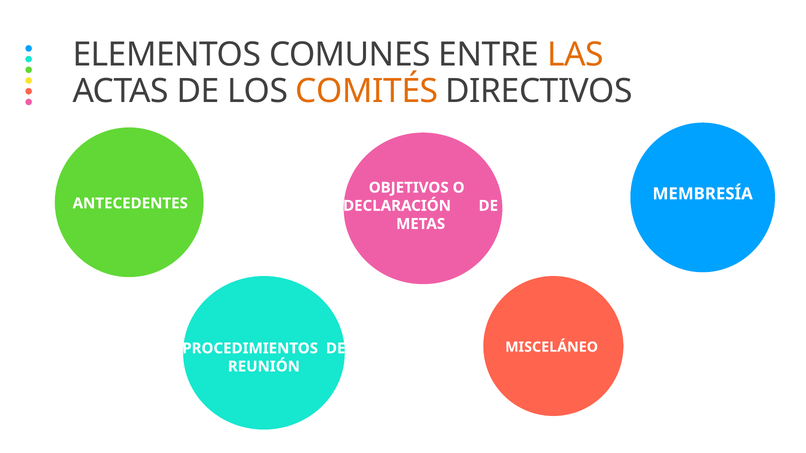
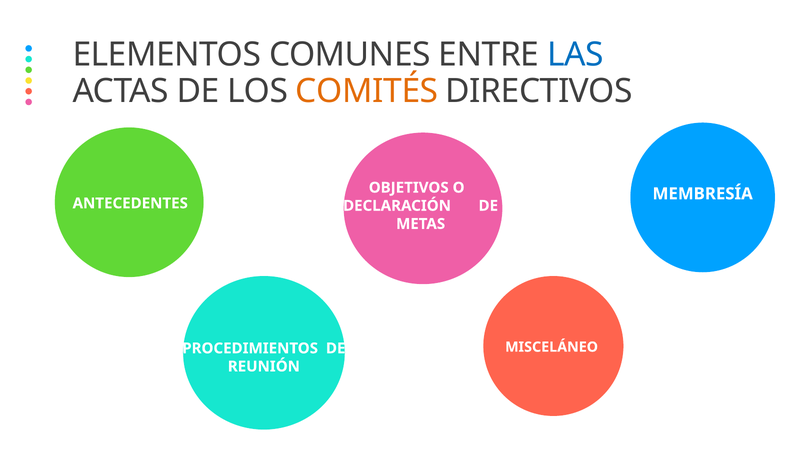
LAS colour: orange -> blue
